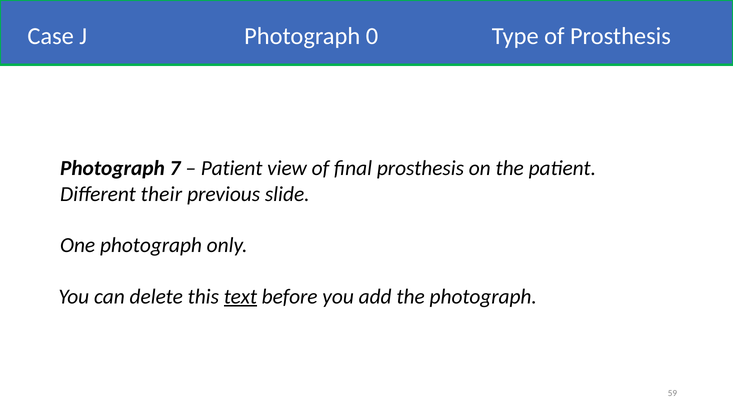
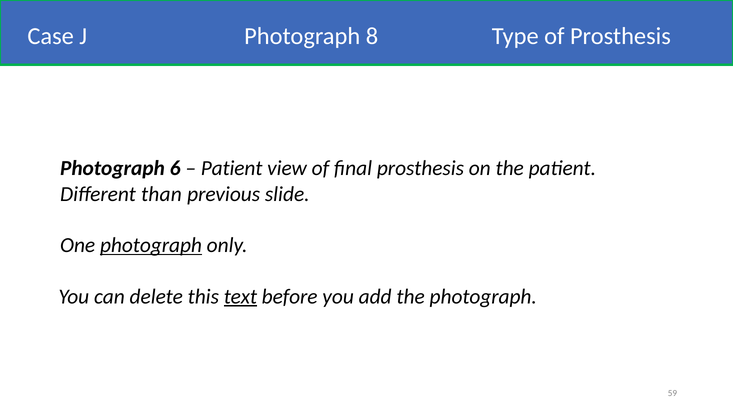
0: 0 -> 8
7: 7 -> 6
their: their -> than
photograph at (151, 246) underline: none -> present
